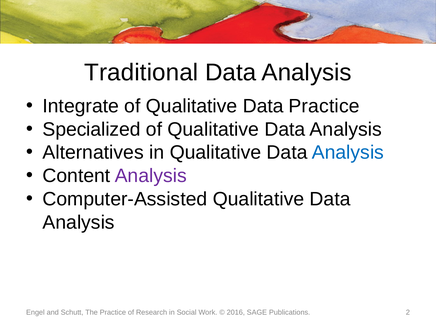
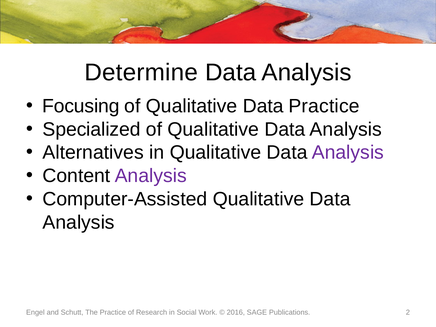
Traditional: Traditional -> Determine
Integrate: Integrate -> Focusing
Analysis at (348, 153) colour: blue -> purple
